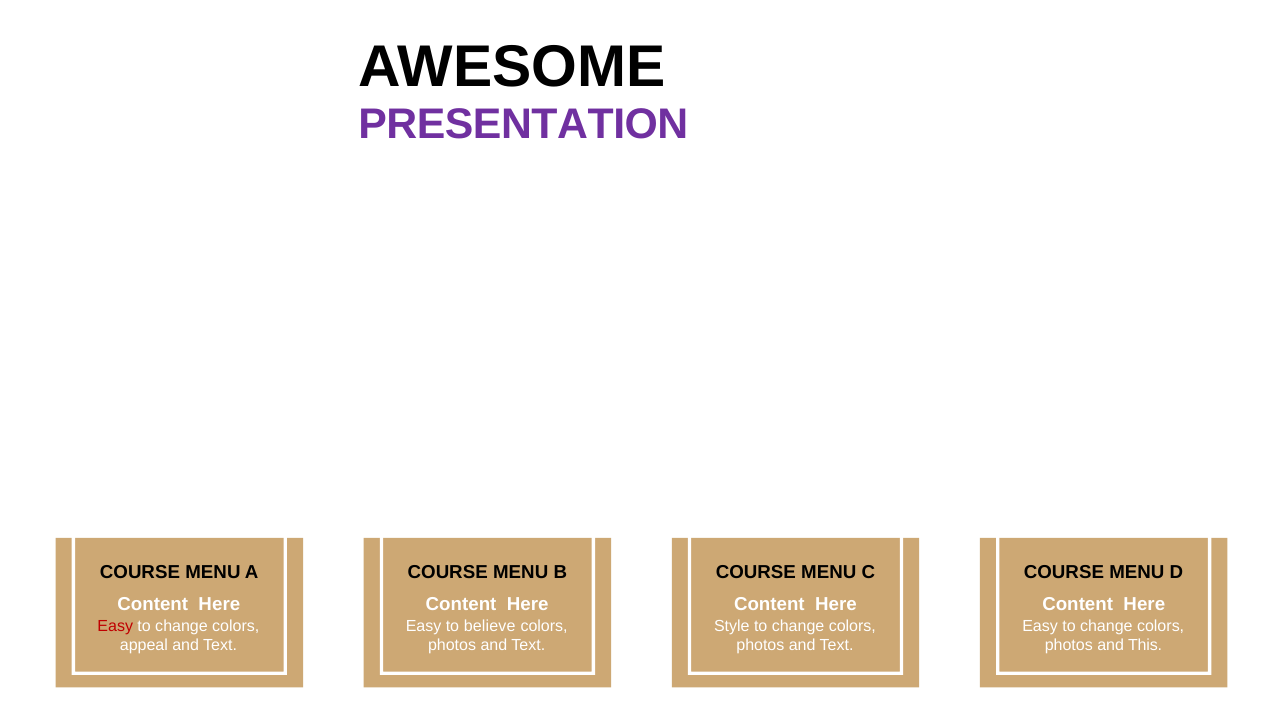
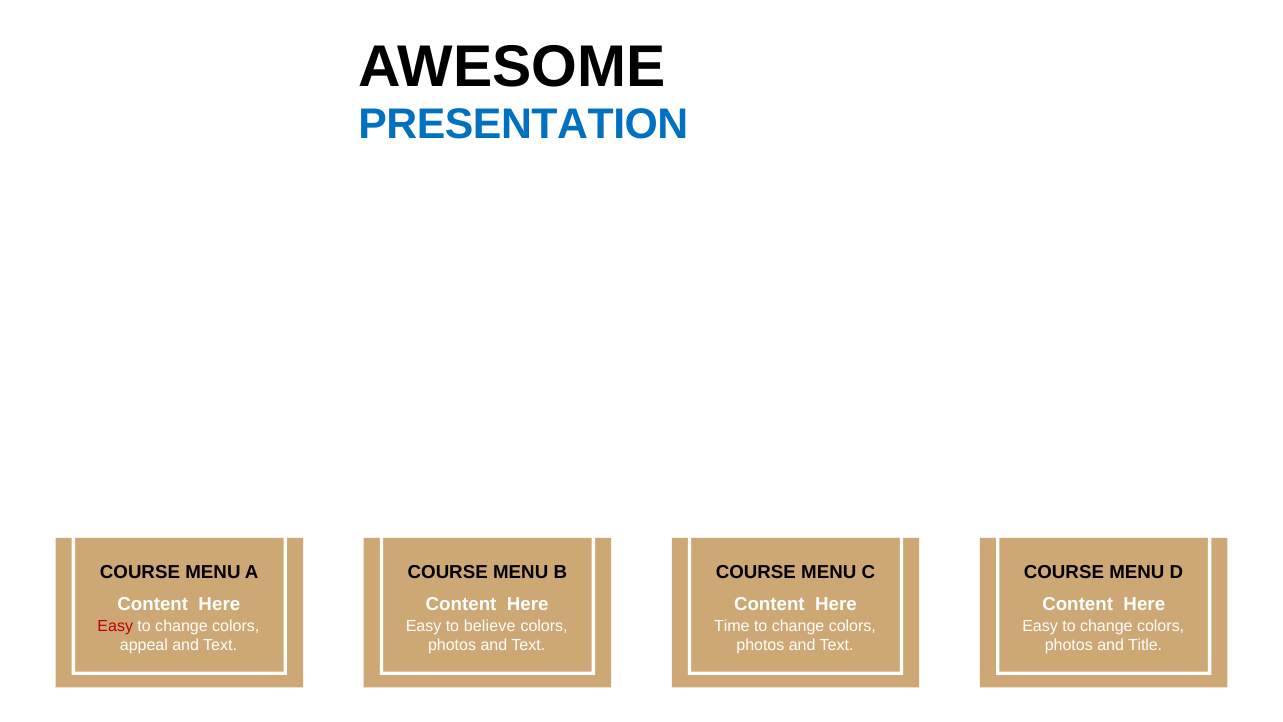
PRESENTATION colour: purple -> blue
Style: Style -> Time
This: This -> Title
